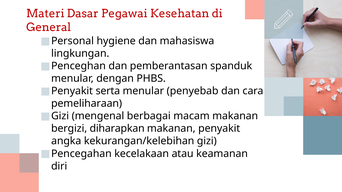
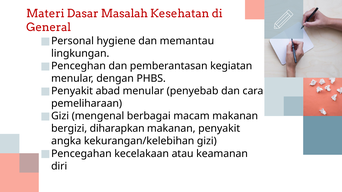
Pegawai: Pegawai -> Masalah
mahasiswa: mahasiswa -> memantau
spanduk: spanduk -> kegiatan
serta: serta -> abad
